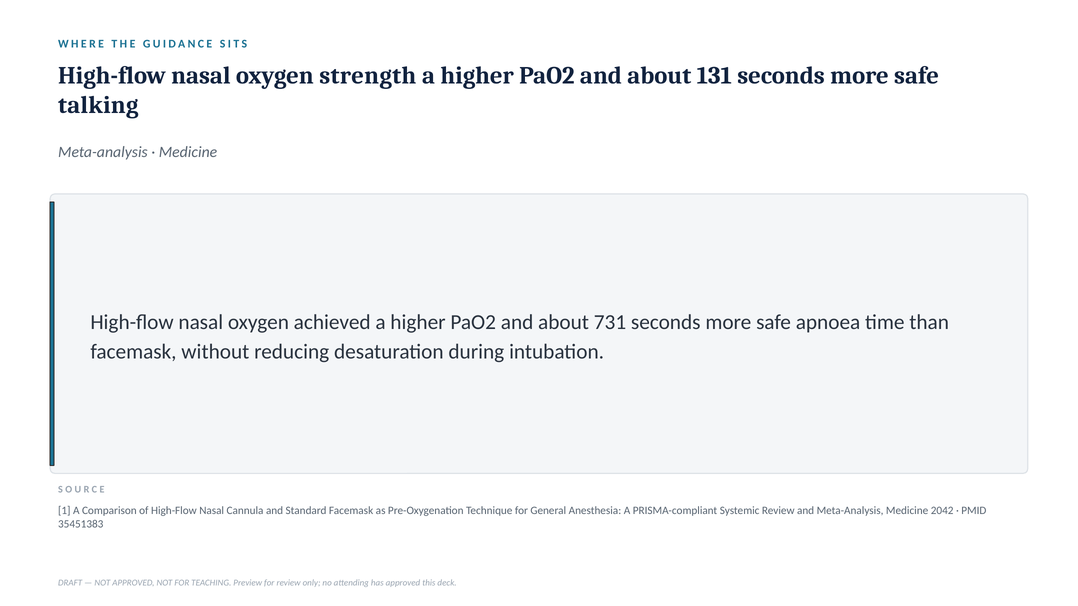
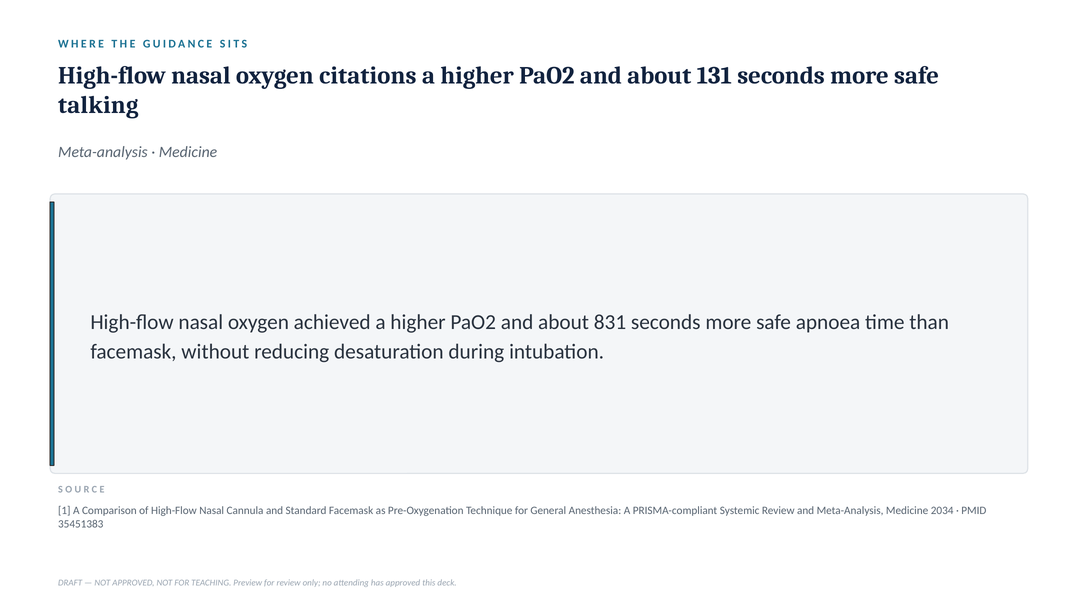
strength: strength -> citations
731: 731 -> 831
2042: 2042 -> 2034
